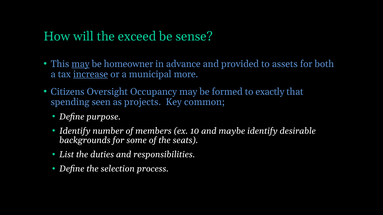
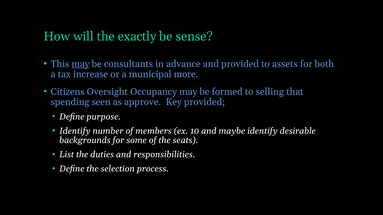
exceed: exceed -> exactly
homeowner: homeowner -> consultants
increase underline: present -> none
exactly: exactly -> selling
projects: projects -> approve
Key common: common -> provided
